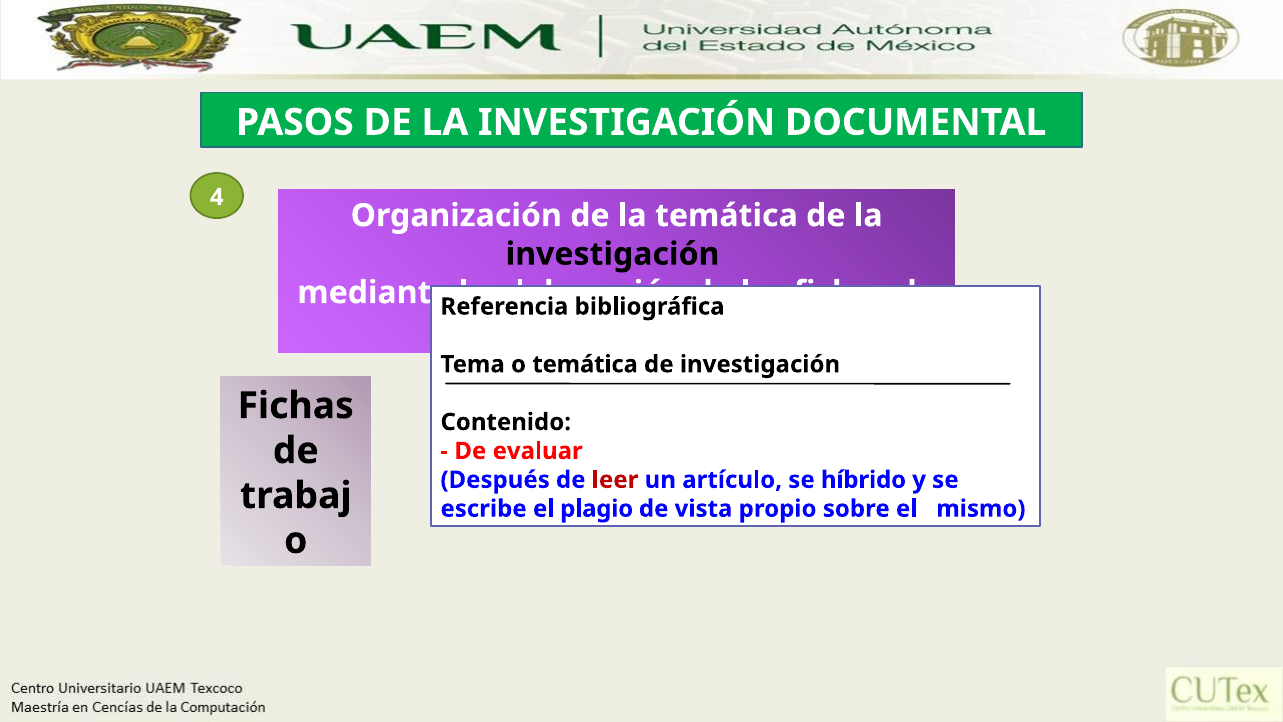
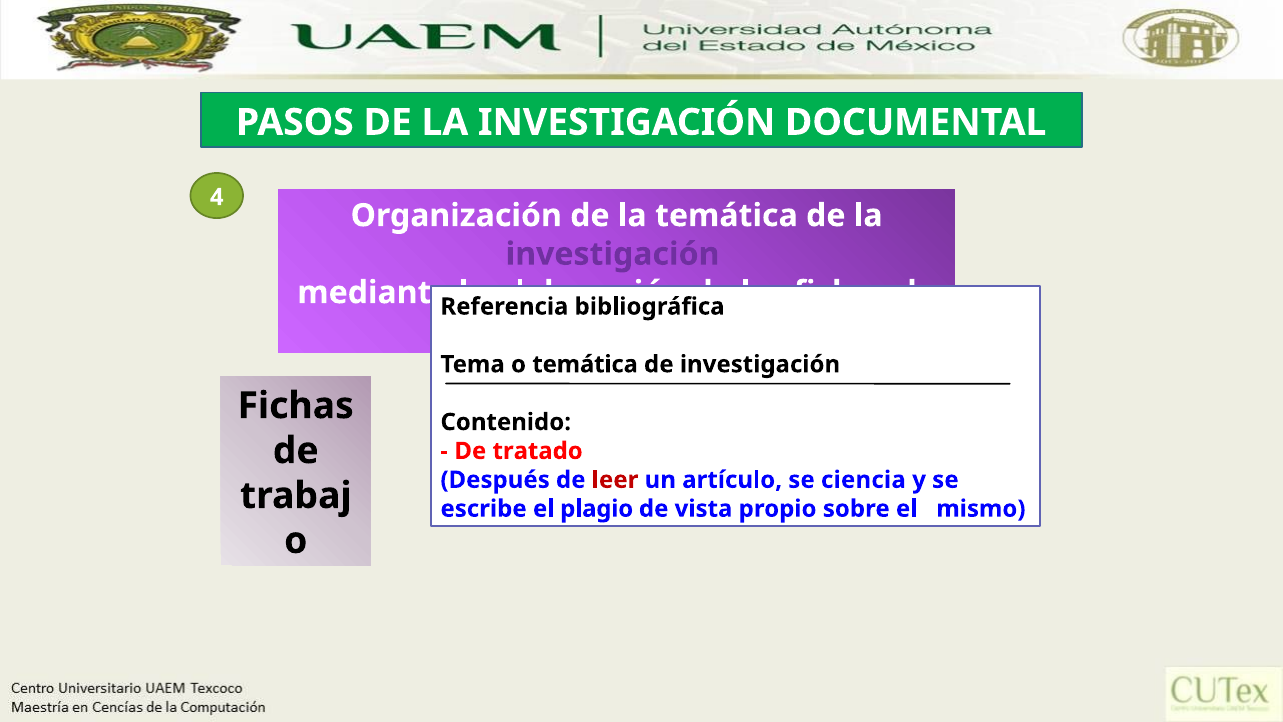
investigación at (613, 254) colour: black -> purple
evaluar: evaluar -> tratado
híbrido: híbrido -> ciencia
